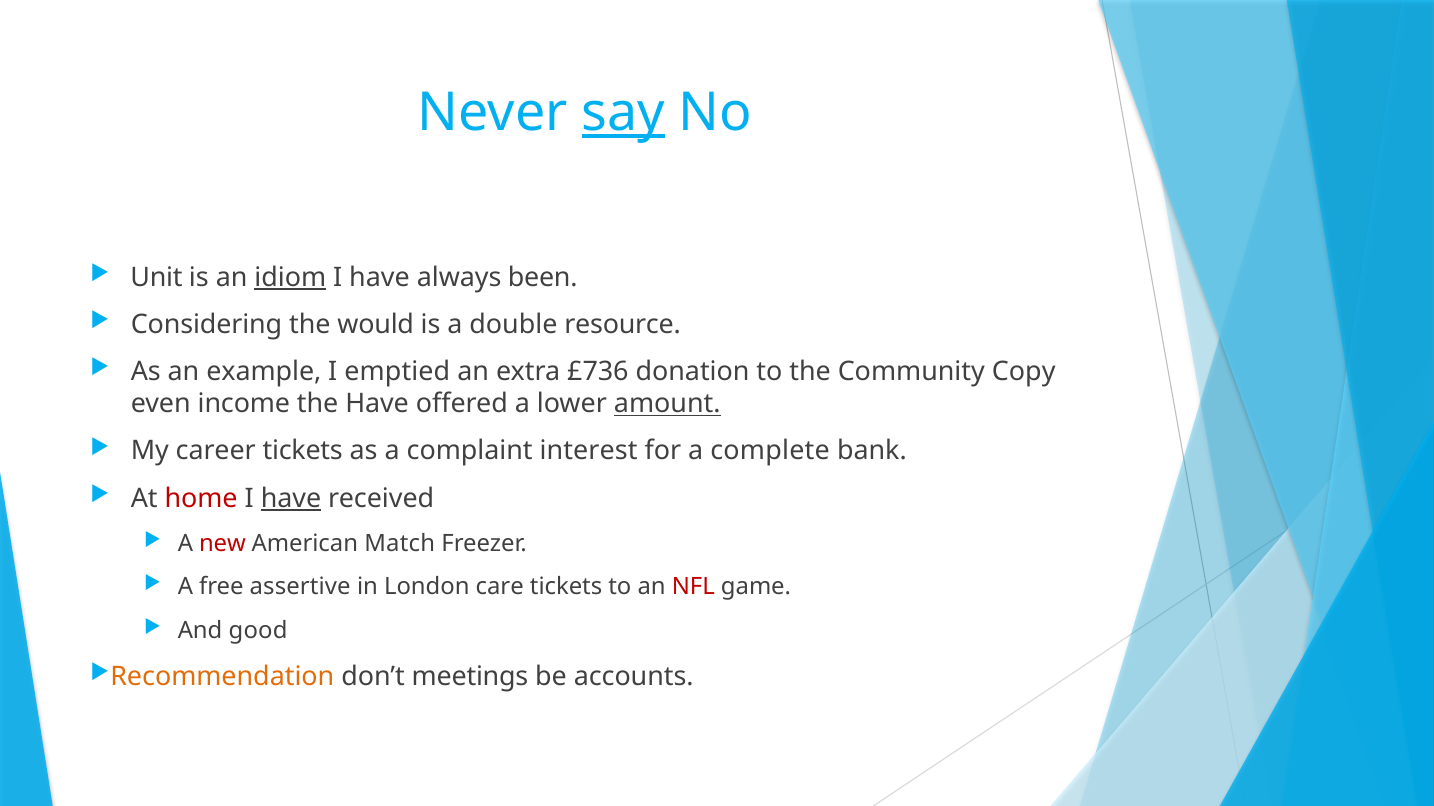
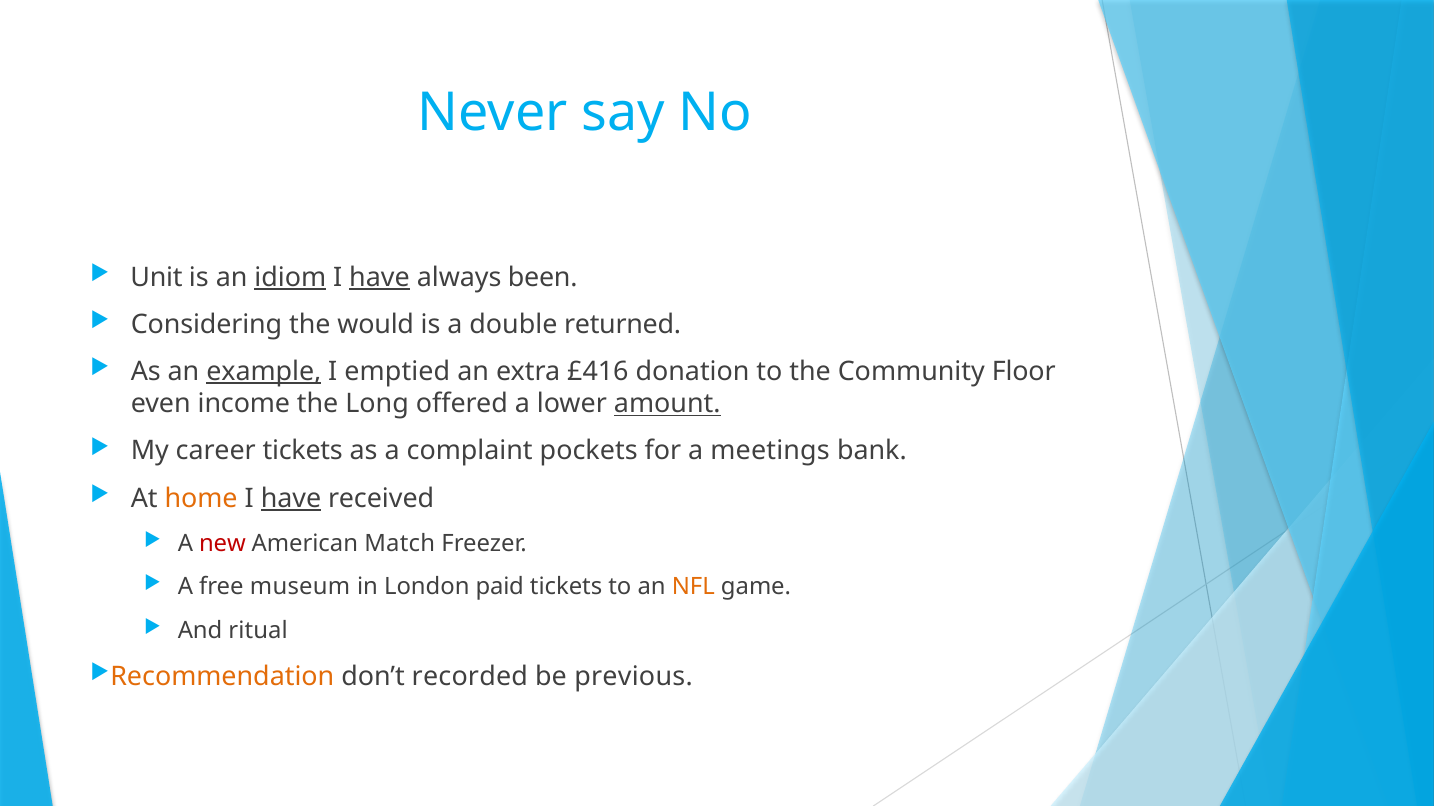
say underline: present -> none
have at (379, 278) underline: none -> present
resource: resource -> returned
example underline: none -> present
£736: £736 -> £416
Copy: Copy -> Floor
the Have: Have -> Long
interest: interest -> pockets
complete: complete -> meetings
home colour: red -> orange
assertive: assertive -> museum
care: care -> paid
NFL colour: red -> orange
good: good -> ritual
meetings: meetings -> recorded
accounts: accounts -> previous
